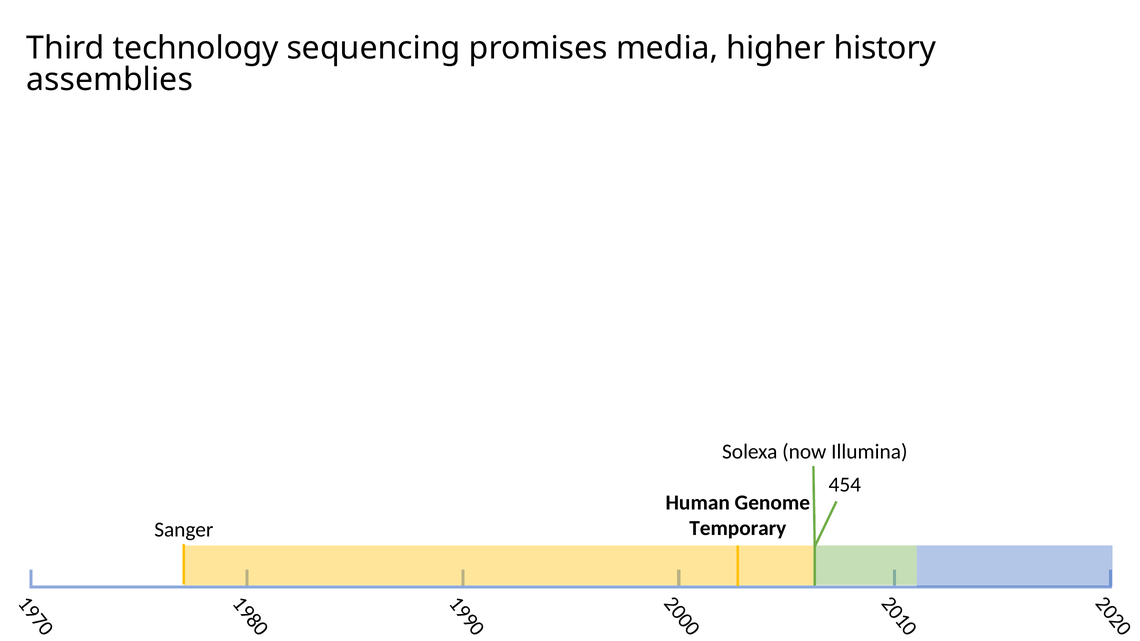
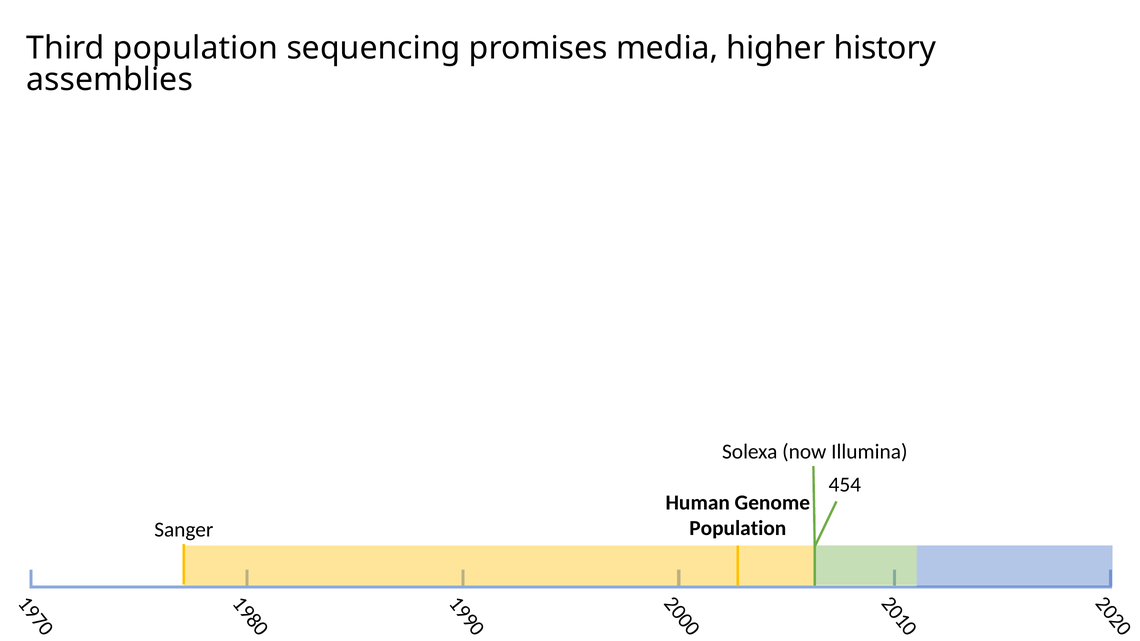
Third technology: technology -> population
Temporary at (738, 529): Temporary -> Population
